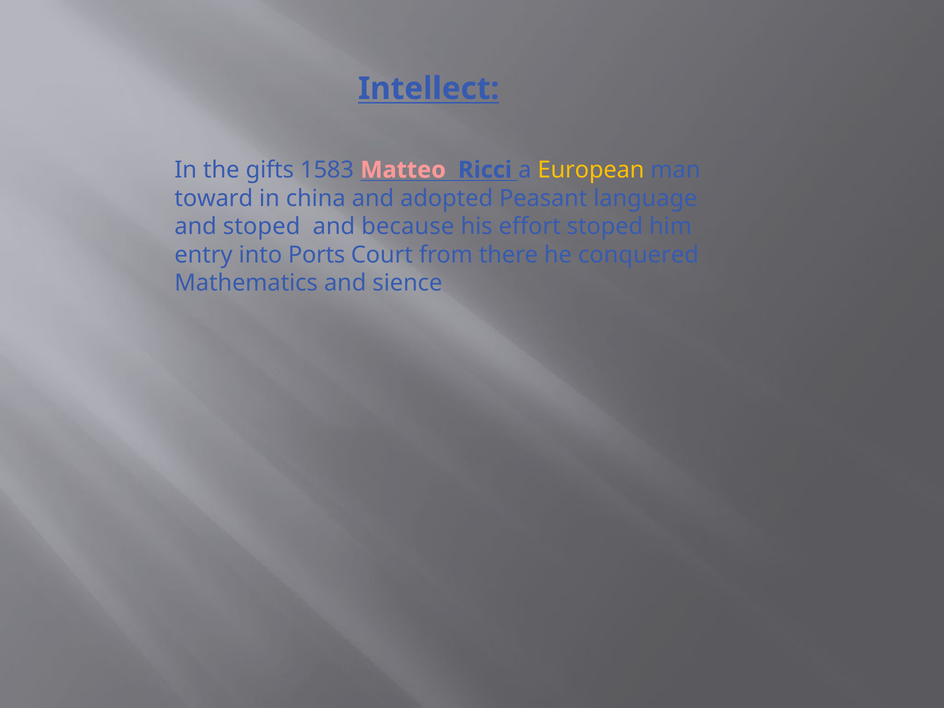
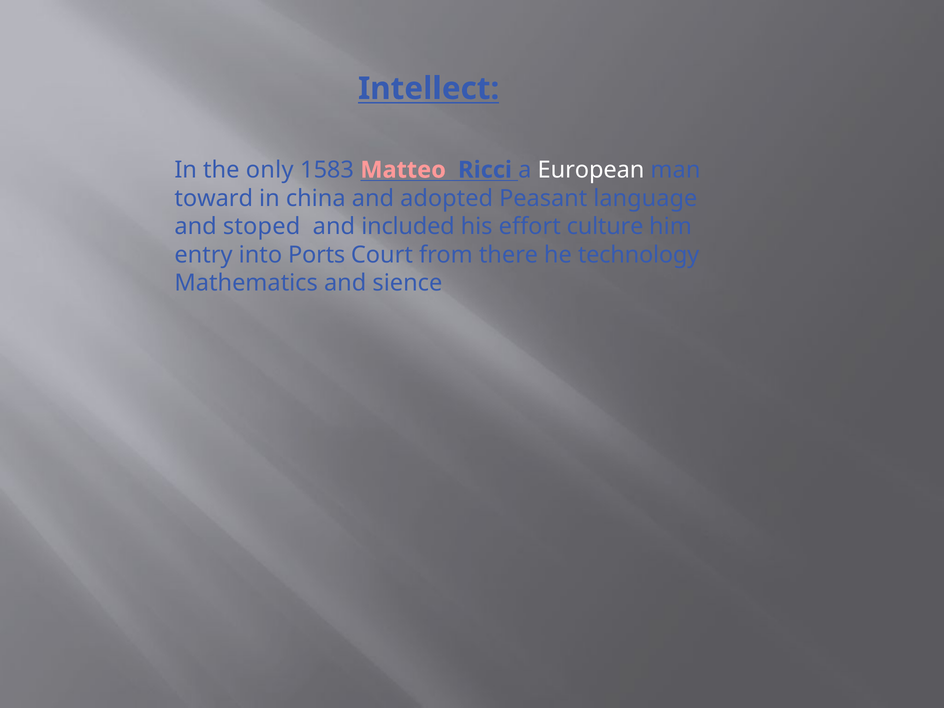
gifts: gifts -> only
European colour: yellow -> white
because: because -> included
effort stoped: stoped -> culture
conquered: conquered -> technology
